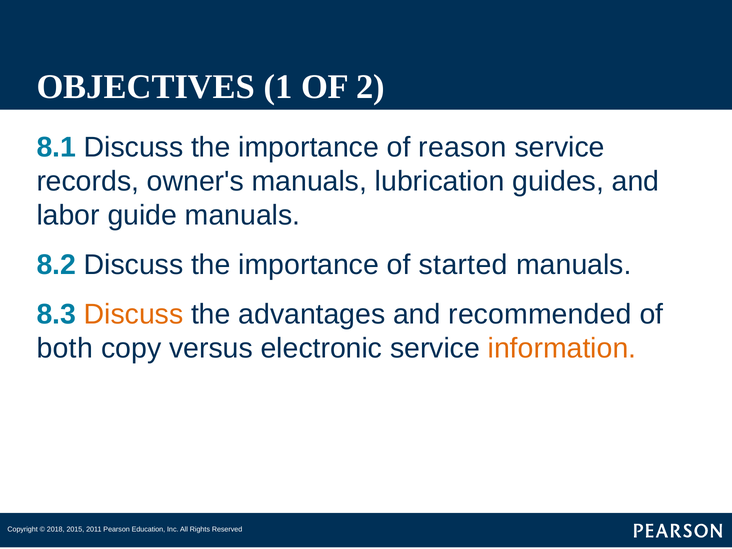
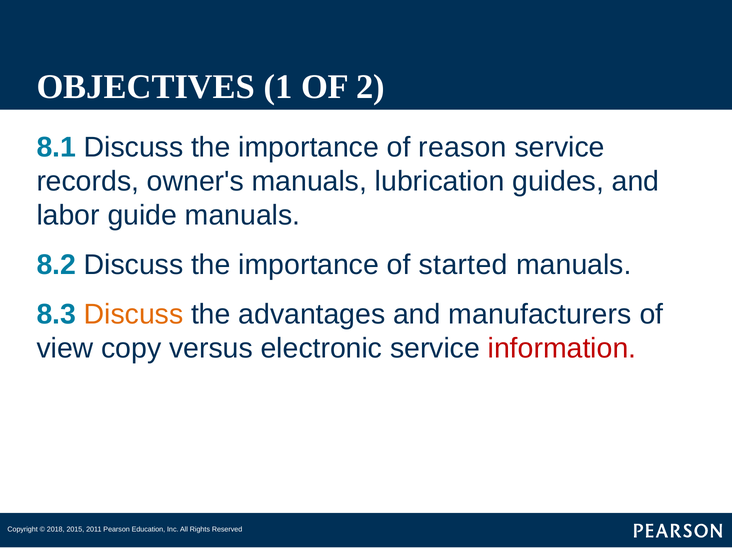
recommended: recommended -> manufacturers
both: both -> view
information colour: orange -> red
